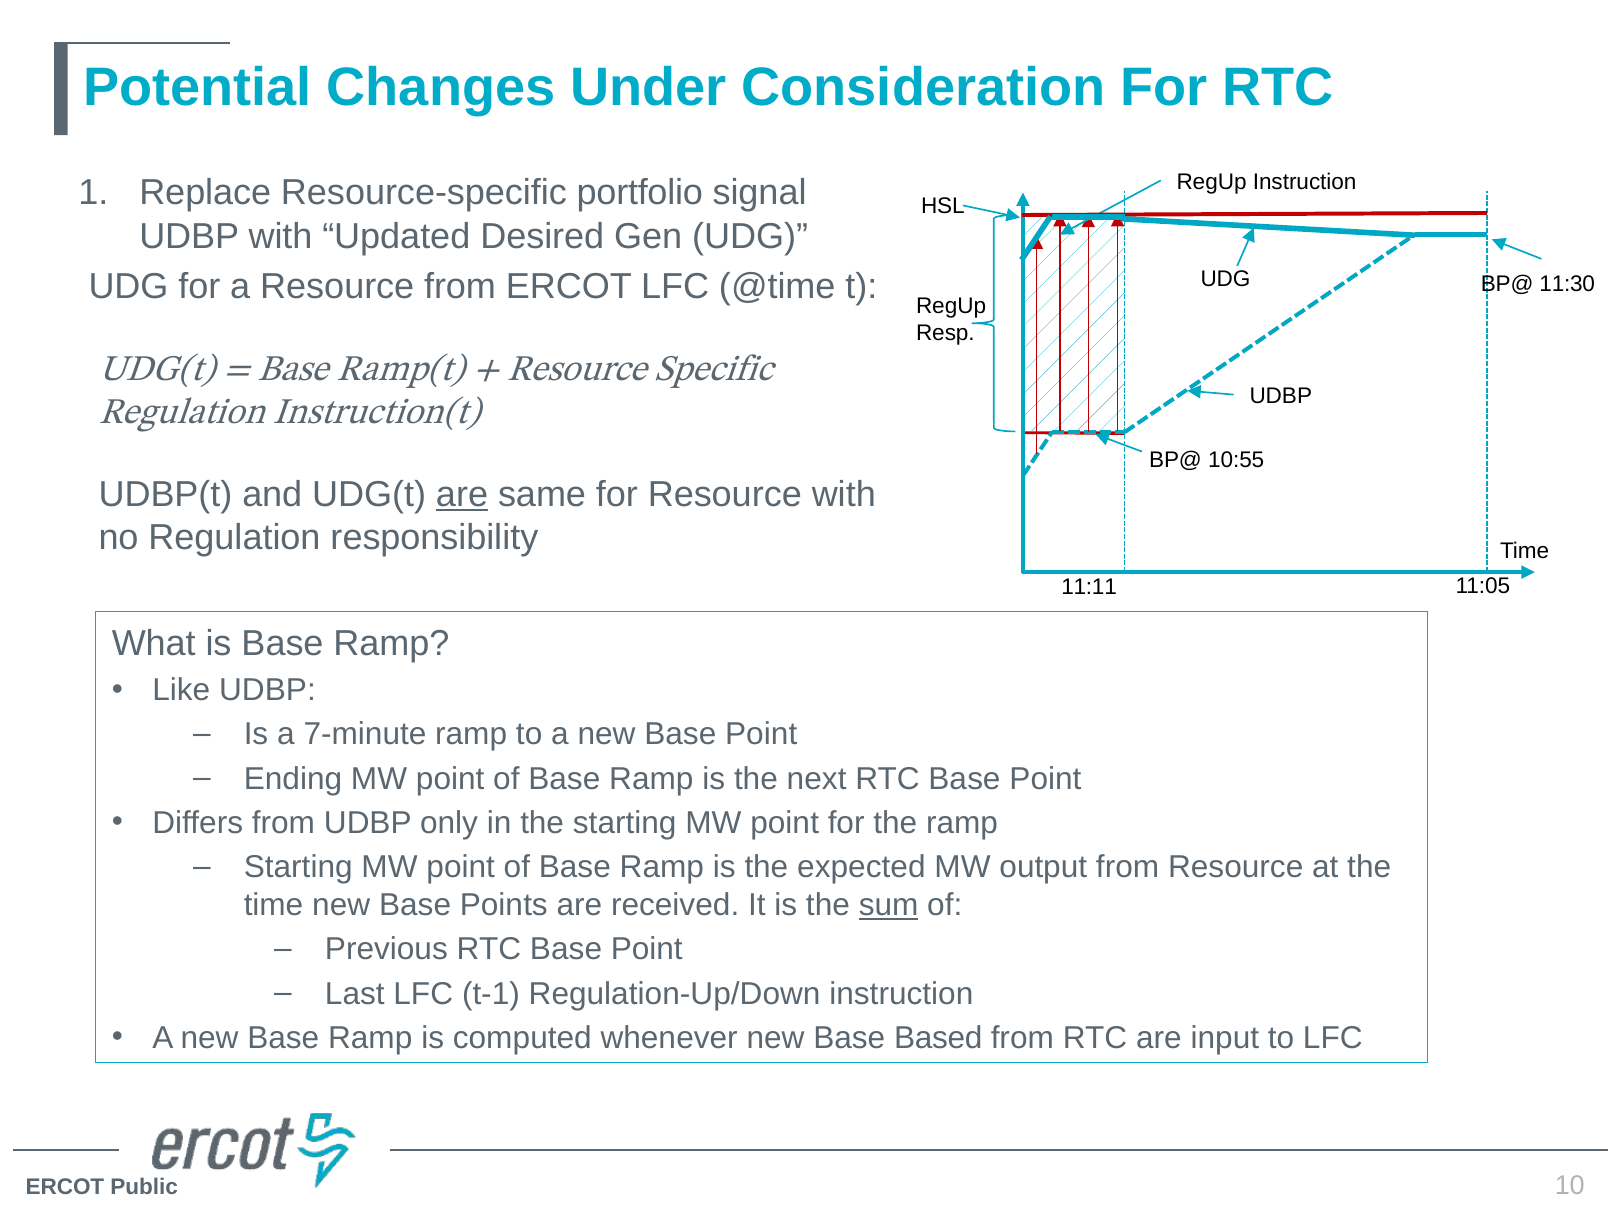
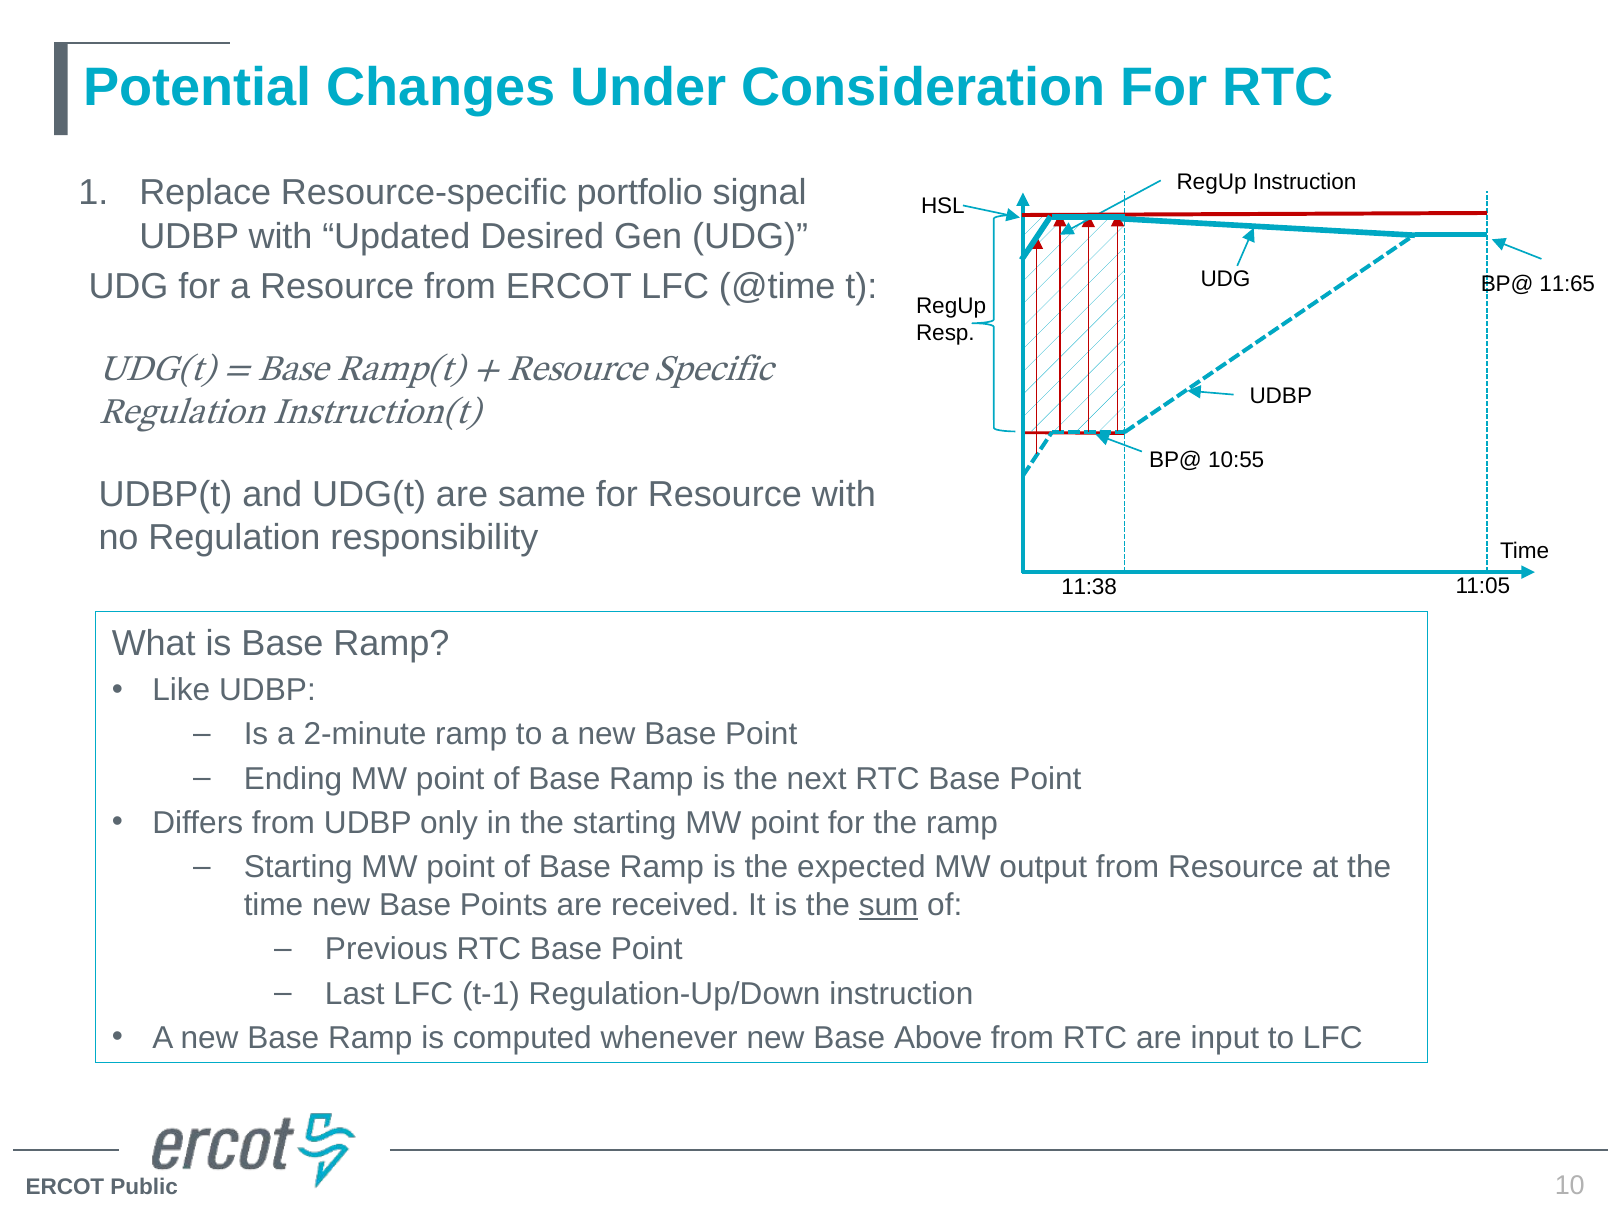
11:30: 11:30 -> 11:65
are at (462, 494) underline: present -> none
11:11: 11:11 -> 11:38
7-minute: 7-minute -> 2-minute
Based: Based -> Above
